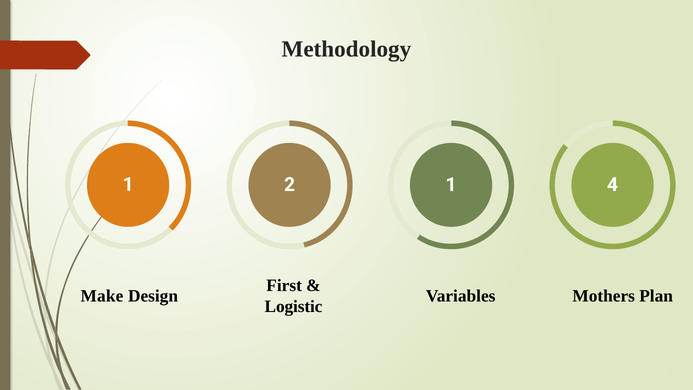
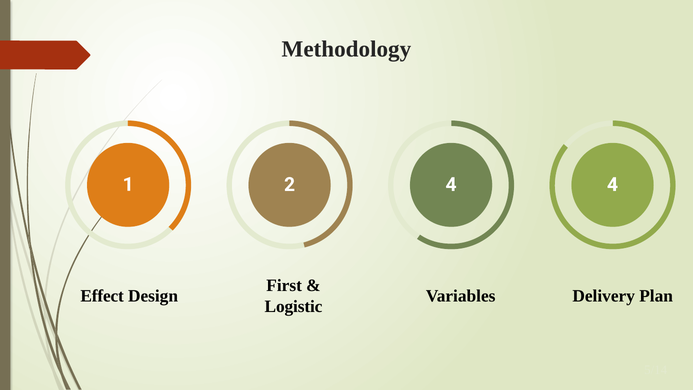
2 1: 1 -> 4
Make: Make -> Effect
Mothers: Mothers -> Delivery
